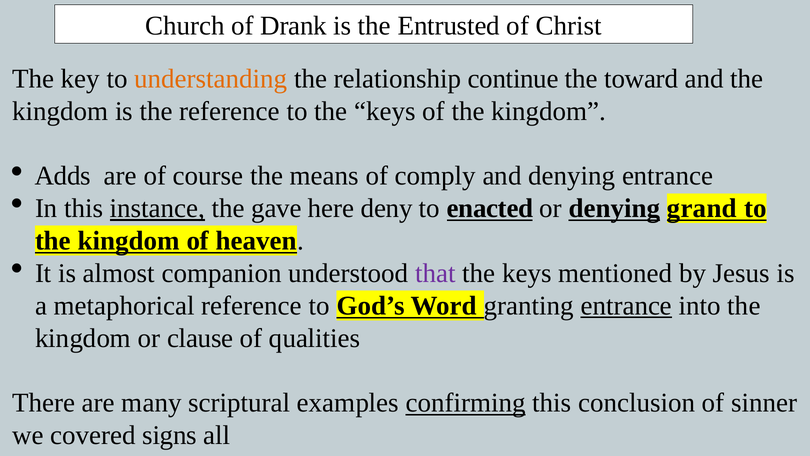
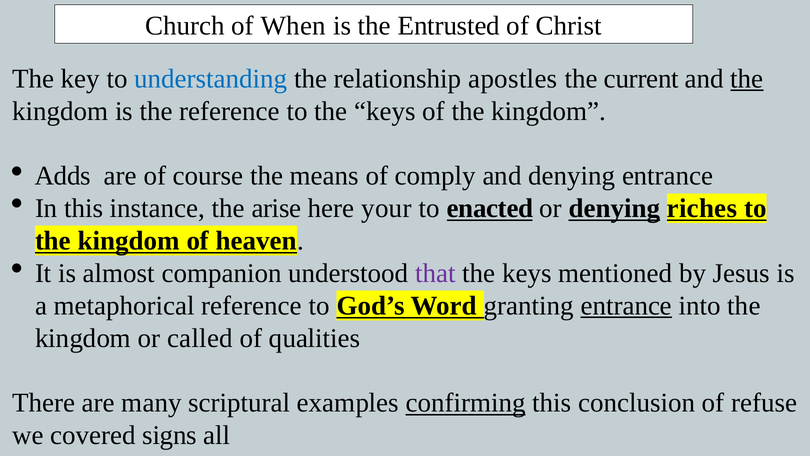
Drank: Drank -> When
understanding colour: orange -> blue
continue: continue -> apostles
toward: toward -> current
the at (747, 79) underline: none -> present
instance underline: present -> none
gave: gave -> arise
deny: deny -> your
grand: grand -> riches
clause: clause -> called
sinner: sinner -> refuse
